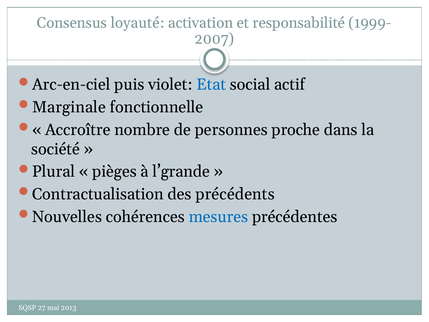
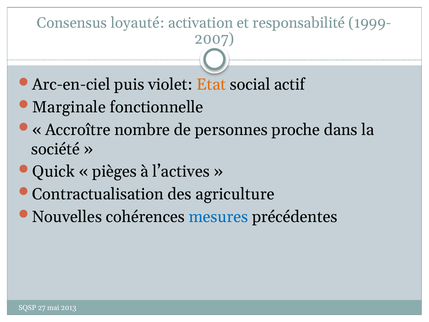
Etat colour: blue -> orange
Plural: Plural -> Quick
l’grande: l’grande -> l’actives
précédents: précédents -> agriculture
